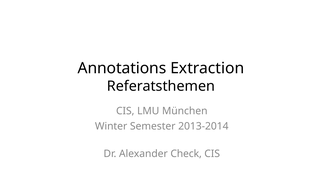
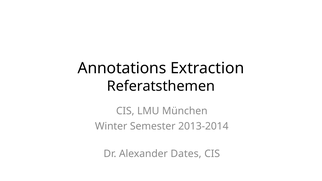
Check: Check -> Dates
